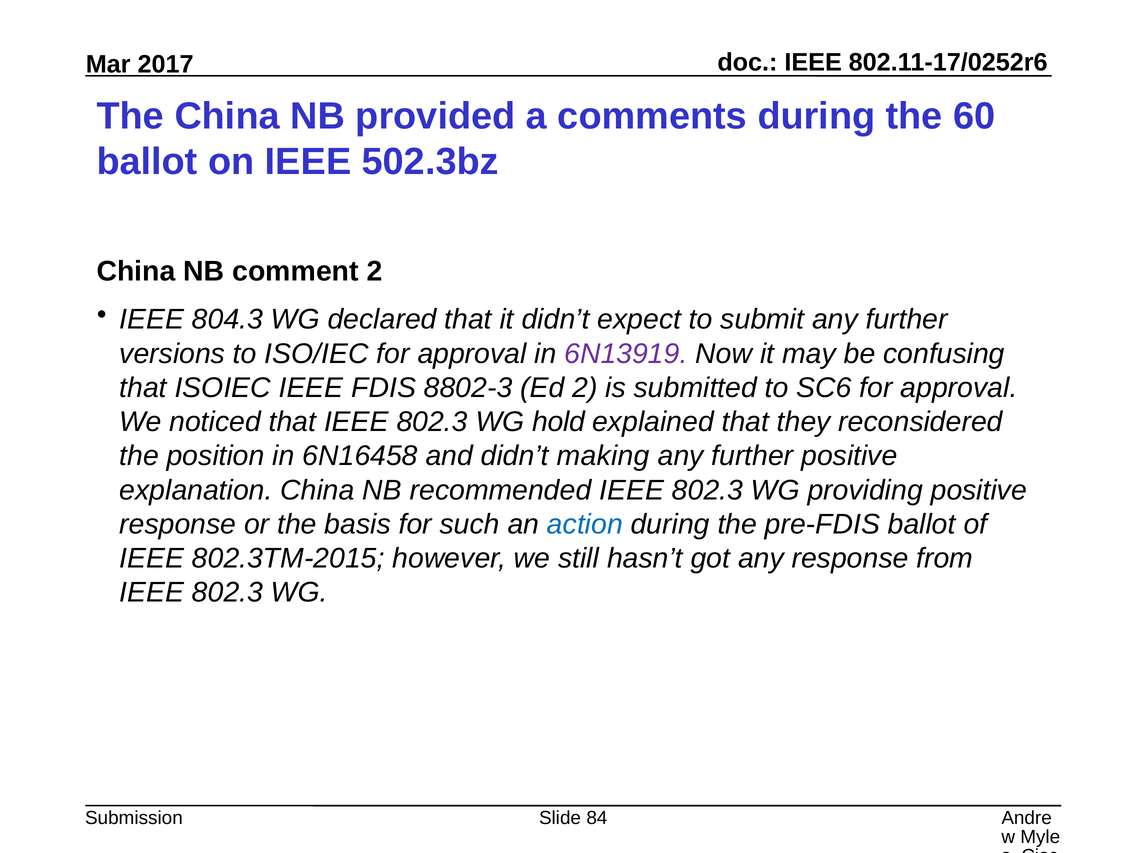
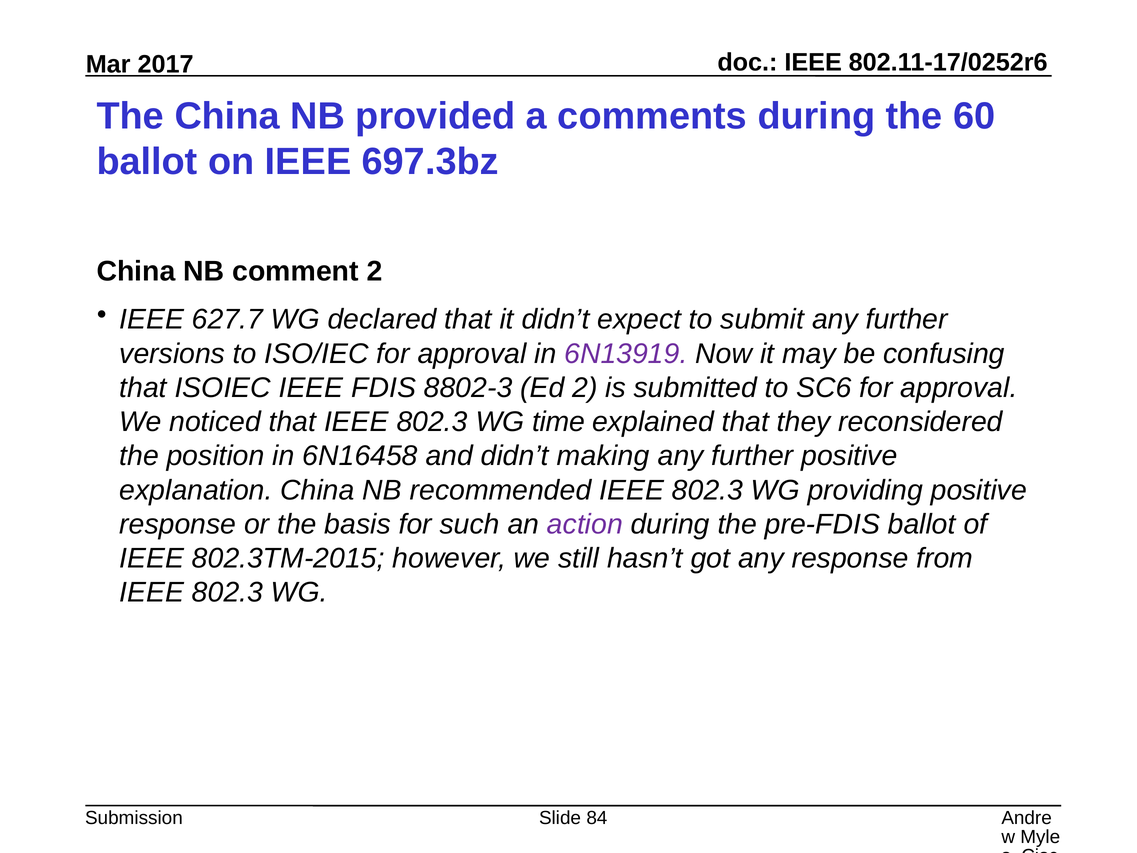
502.3bz: 502.3bz -> 697.3bz
804.3: 804.3 -> 627.7
hold: hold -> time
action colour: blue -> purple
